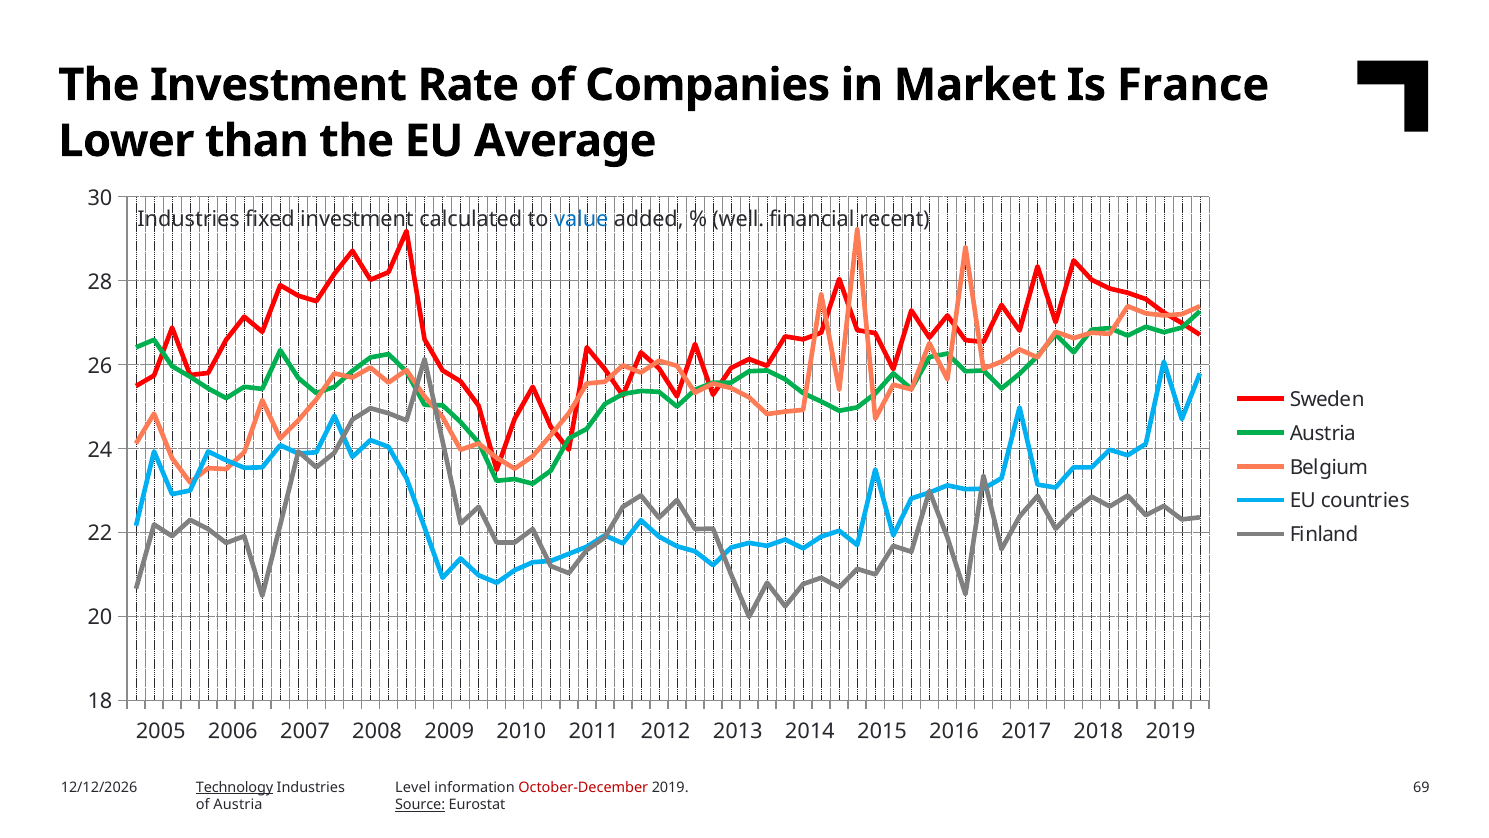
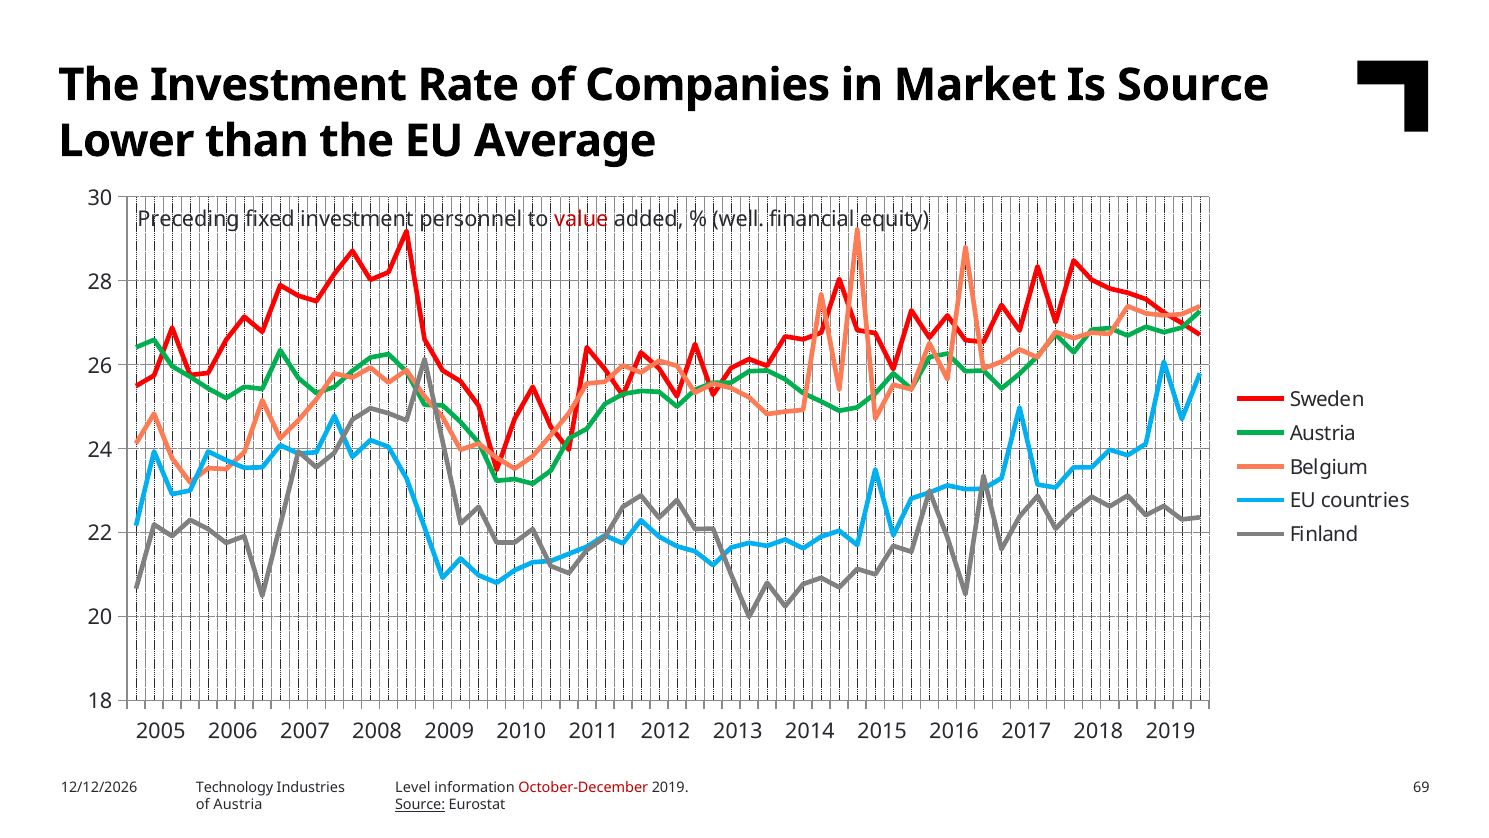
Is France: France -> Source
Industries at (189, 219): Industries -> Preceding
calculated: calculated -> personnel
value colour: blue -> red
recent: recent -> equity
Technology underline: present -> none
